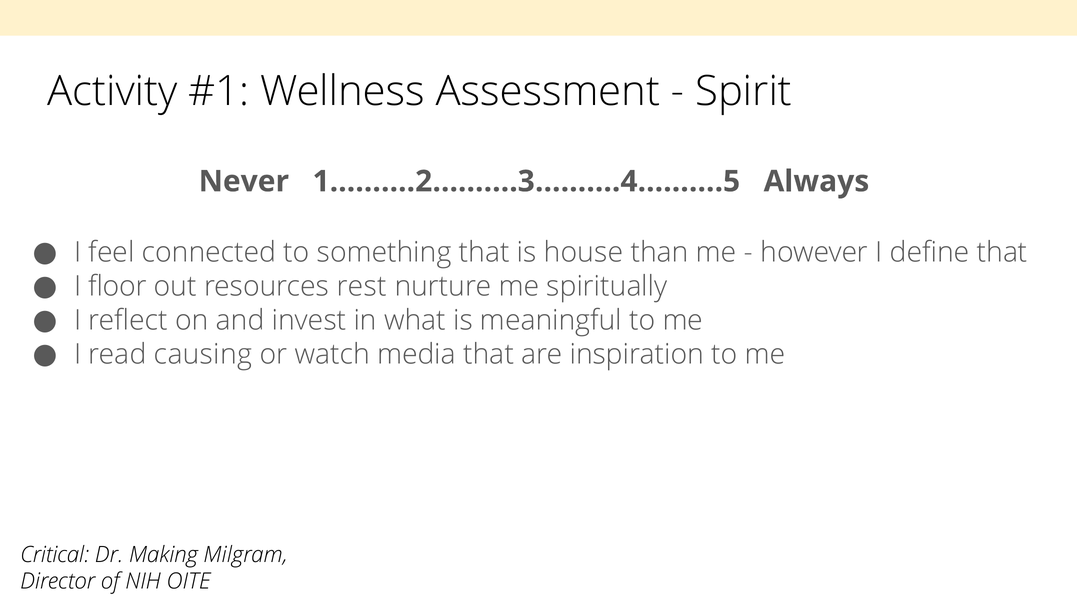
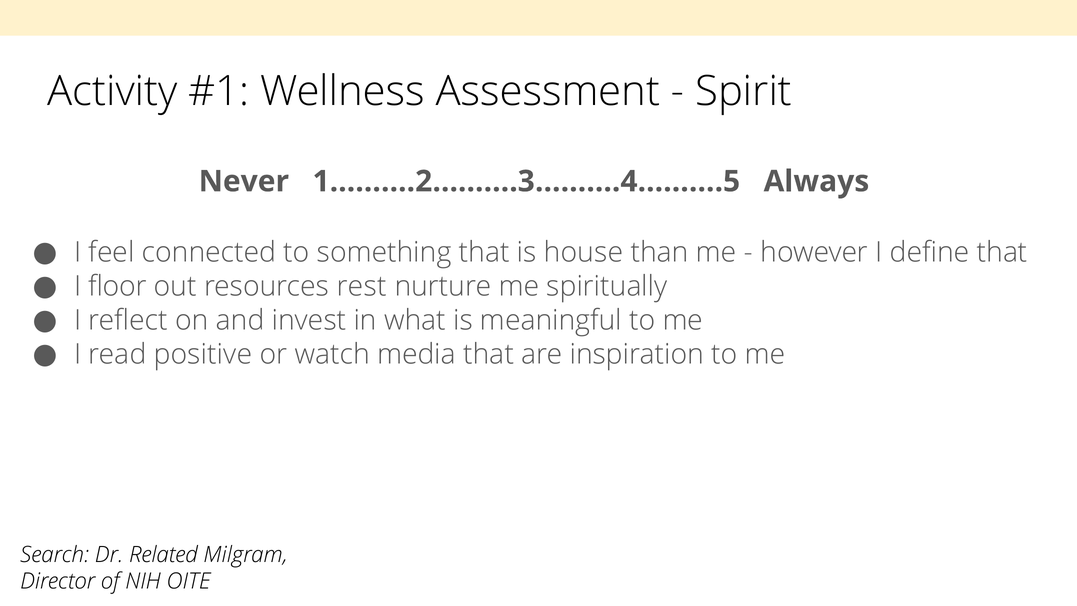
causing: causing -> positive
Critical: Critical -> Search
Making: Making -> Related
